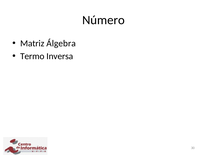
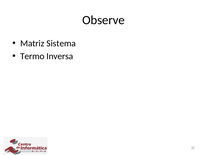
Número: Número -> Observe
Álgebra: Álgebra -> Sistema
